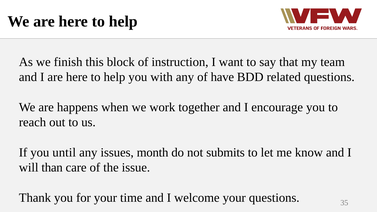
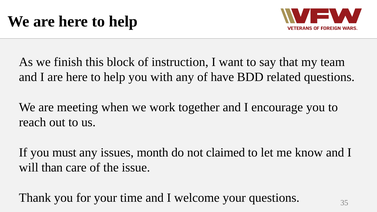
happens: happens -> meeting
until: until -> must
submits: submits -> claimed
